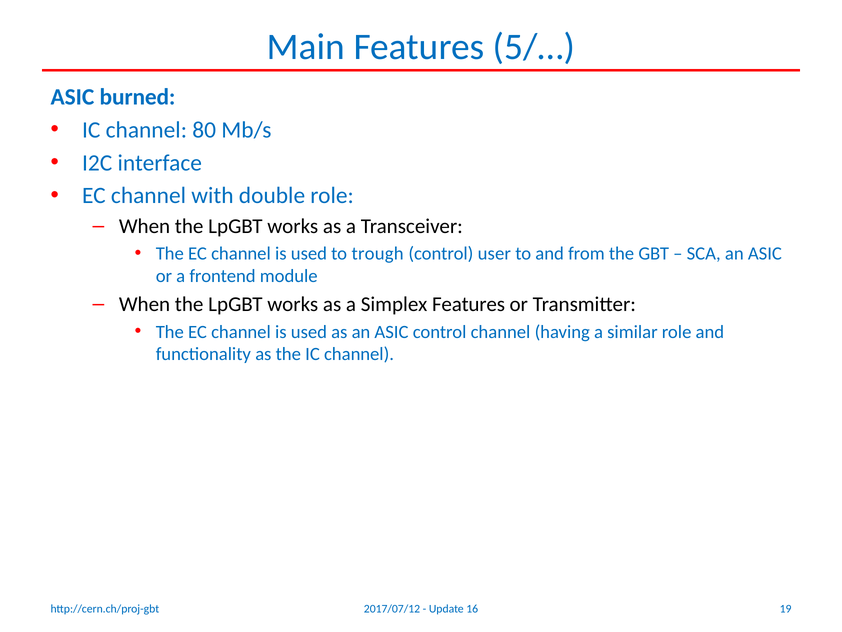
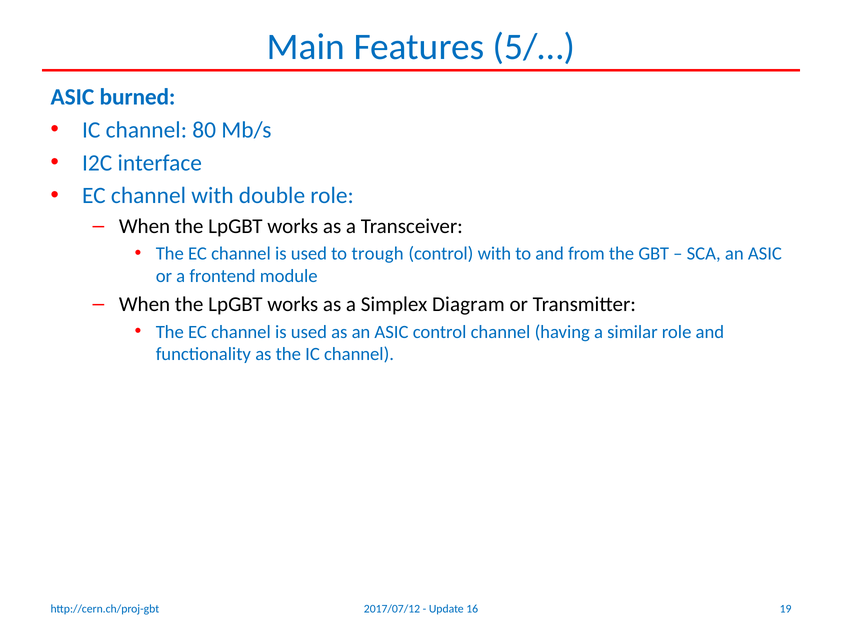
control user: user -> with
Simplex Features: Features -> Diagram
